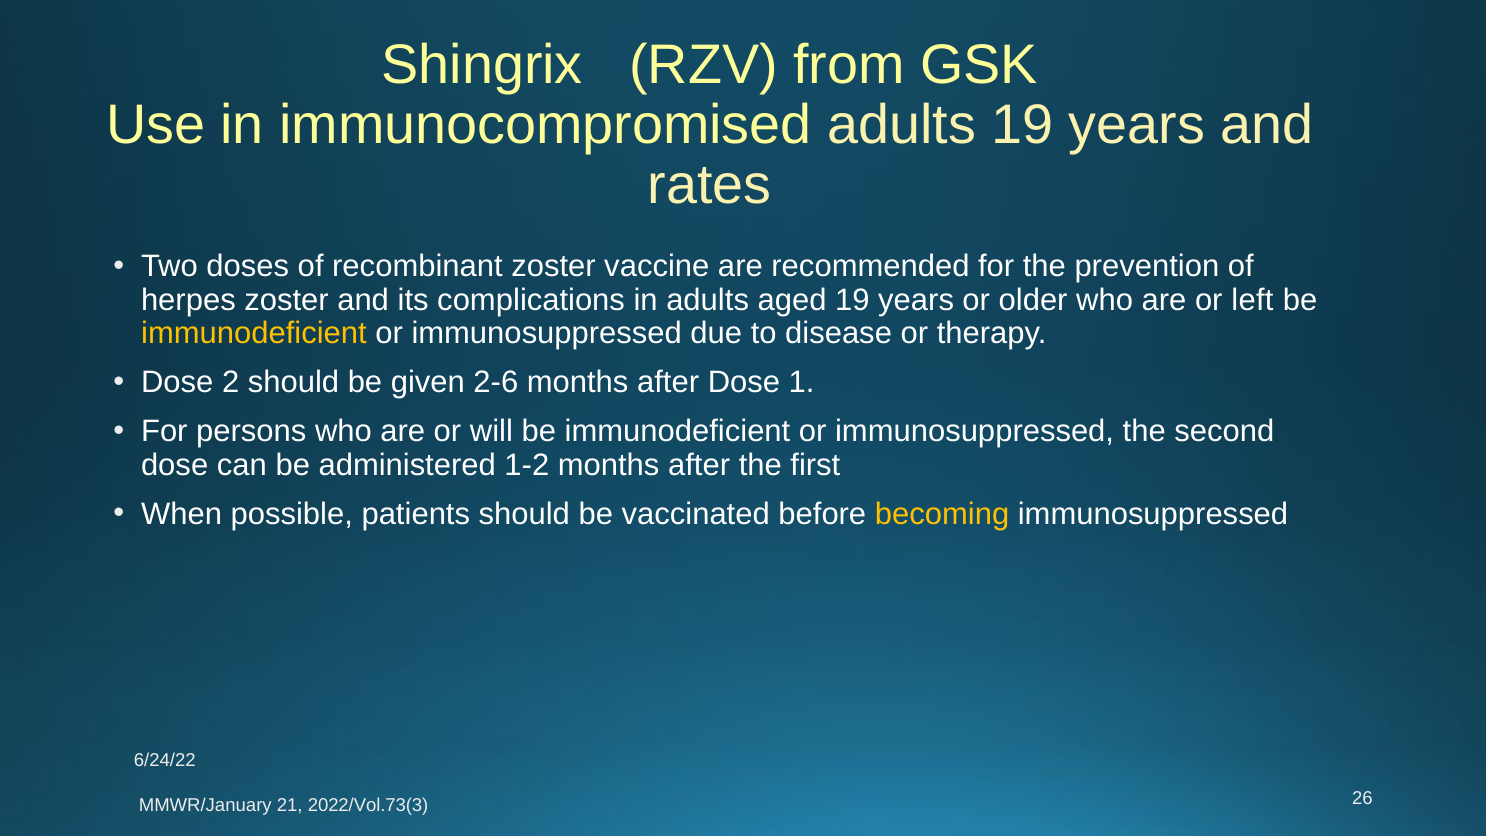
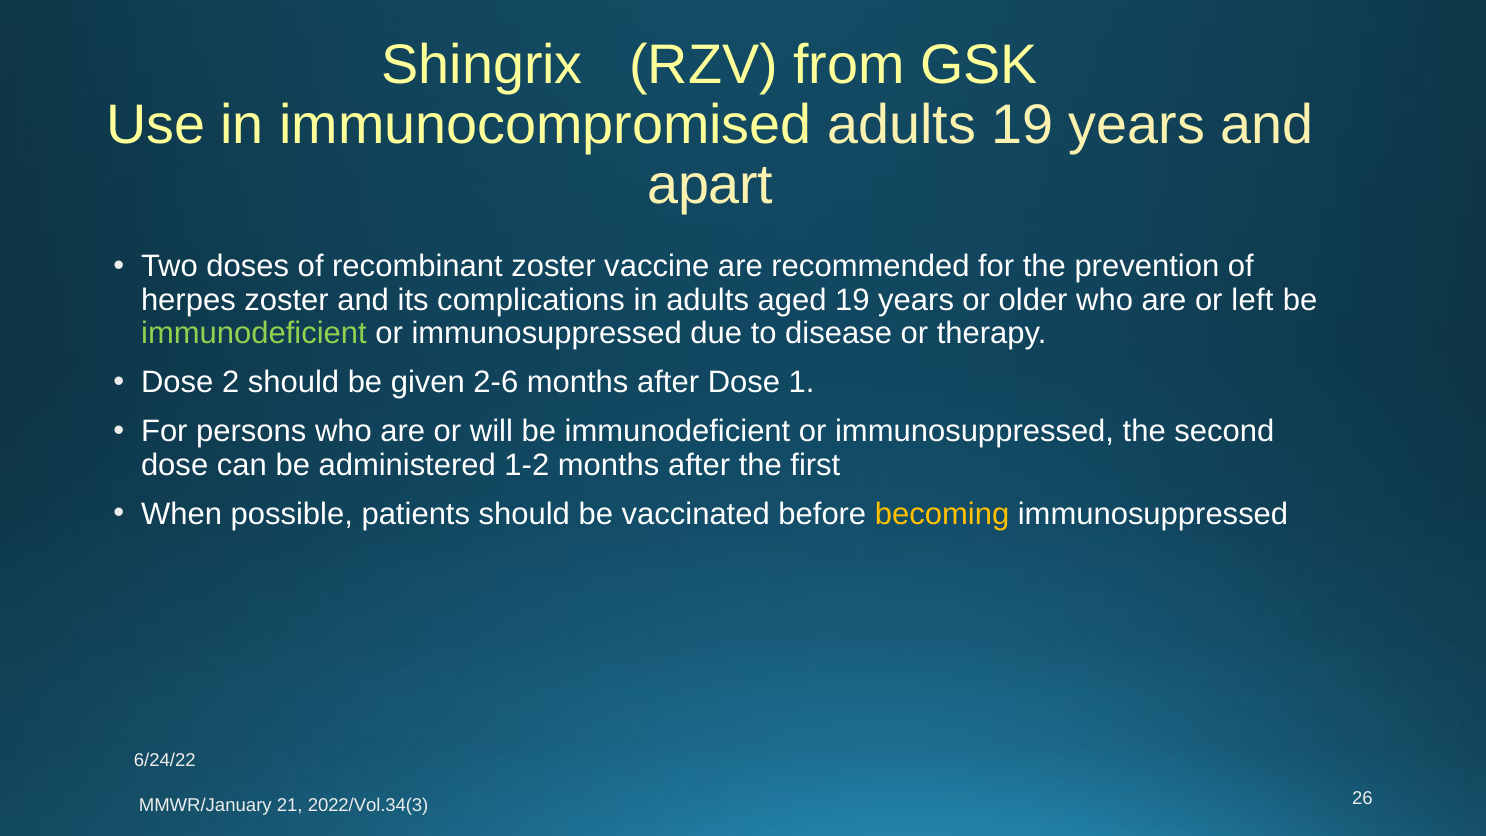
rates: rates -> apart
immunodeficient at (254, 333) colour: yellow -> light green
2022/Vol.73(3: 2022/Vol.73(3 -> 2022/Vol.34(3
